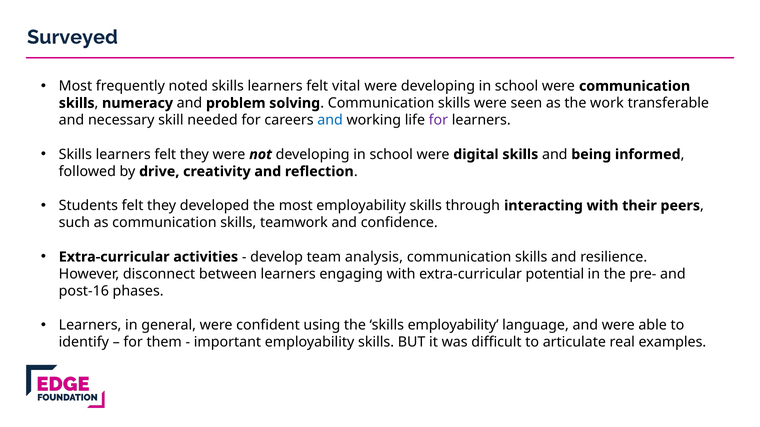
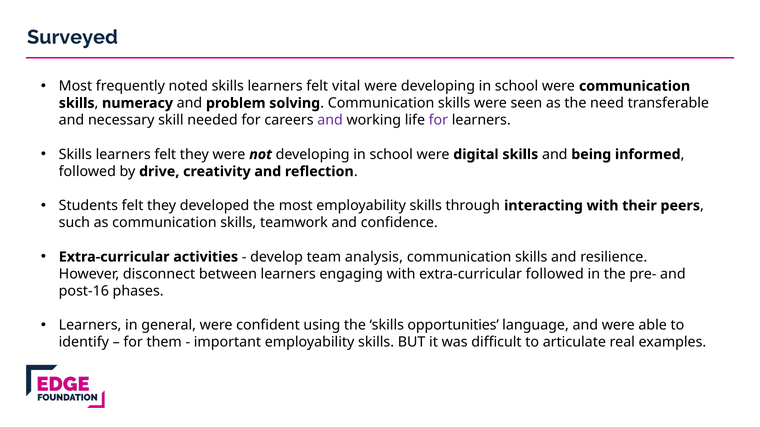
work: work -> need
and at (330, 120) colour: blue -> purple
extra-curricular potential: potential -> followed
skills employability: employability -> opportunities
